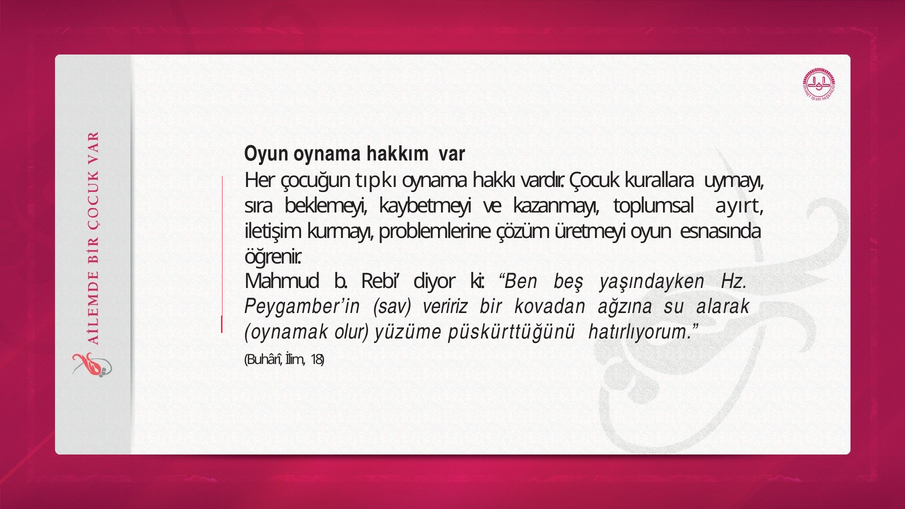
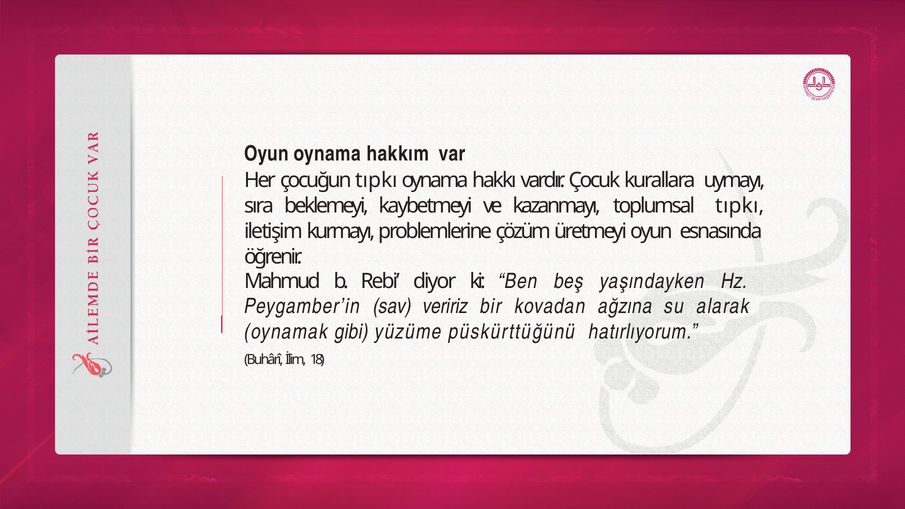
toplumsal ayırt: ayırt -> tıpkı
olur: olur -> gibi
